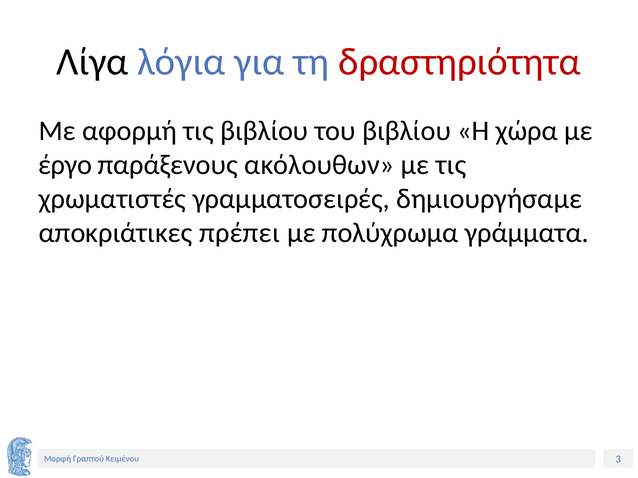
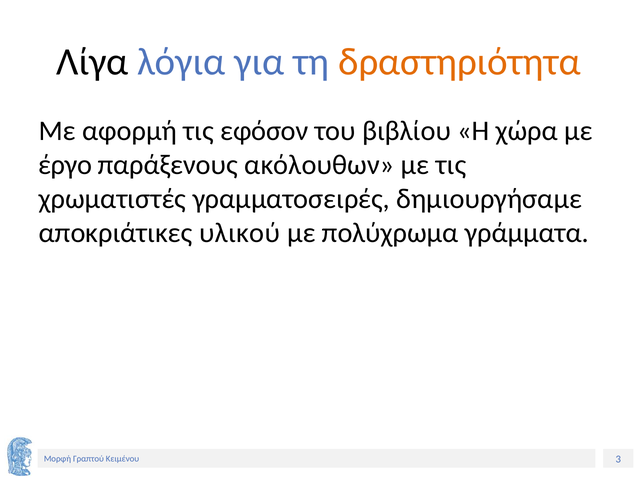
δραστηριότητα colour: red -> orange
τις βιβλίου: βιβλίου -> εφόσον
πρέπει: πρέπει -> υλικού
